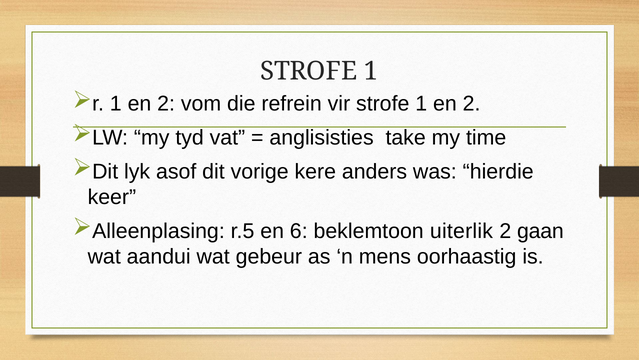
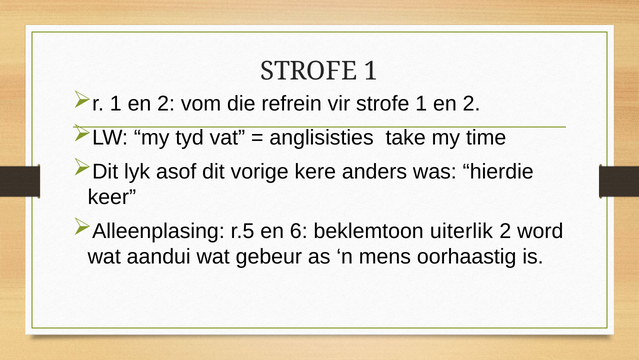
gaan: gaan -> word
